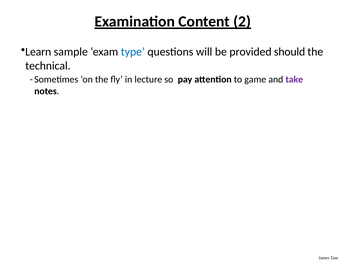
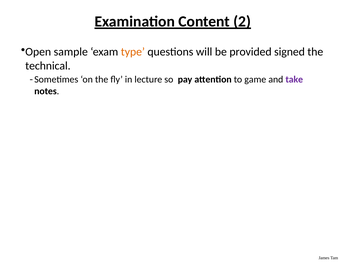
Learn: Learn -> Open
type colour: blue -> orange
should: should -> signed
